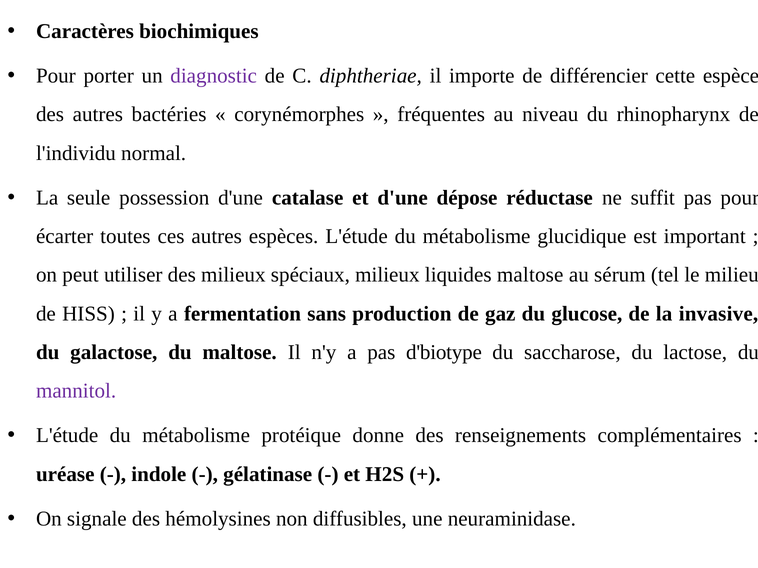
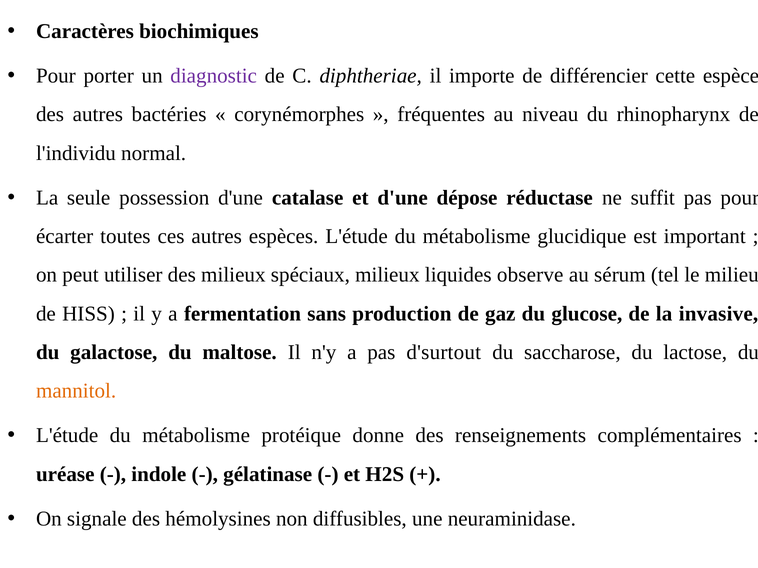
liquides maltose: maltose -> observe
d'biotype: d'biotype -> d'surtout
mannitol colour: purple -> orange
